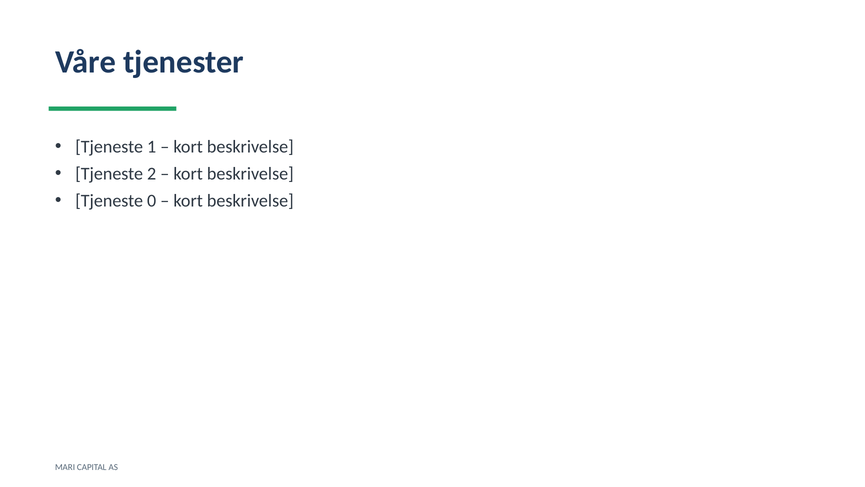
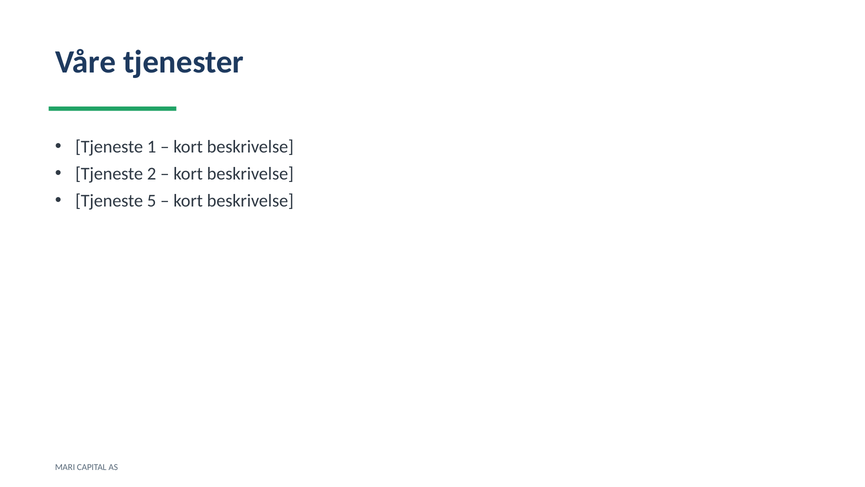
0: 0 -> 5
